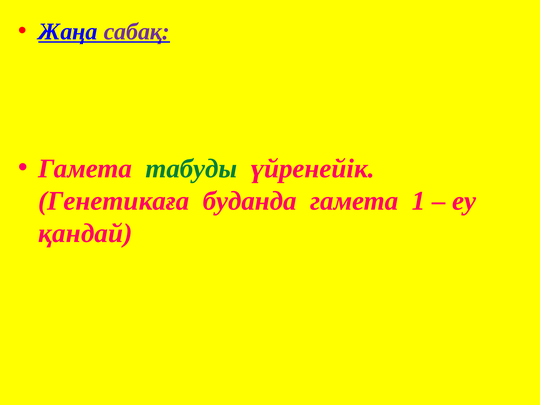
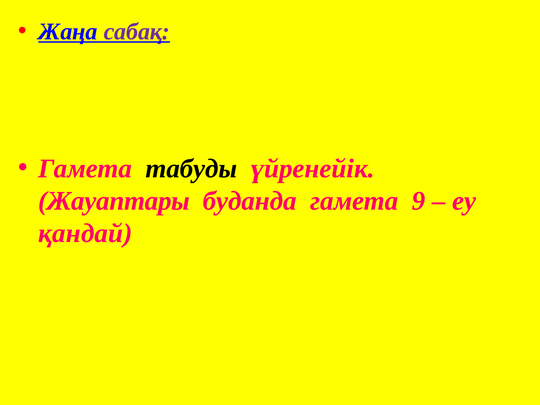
табуды colour: green -> black
Генетикаға: Генетикаға -> Жауаптары
1: 1 -> 9
